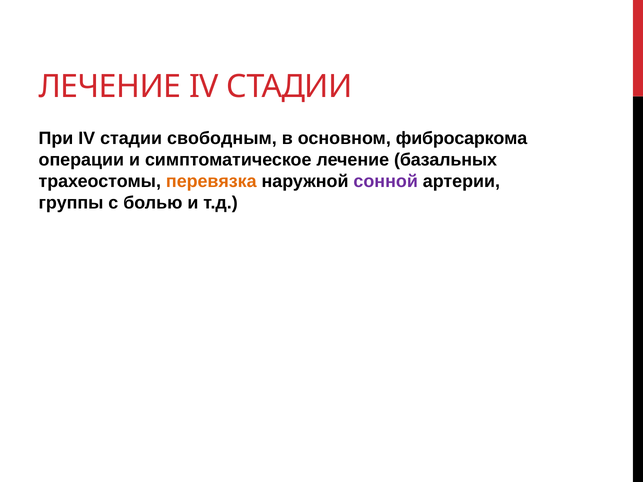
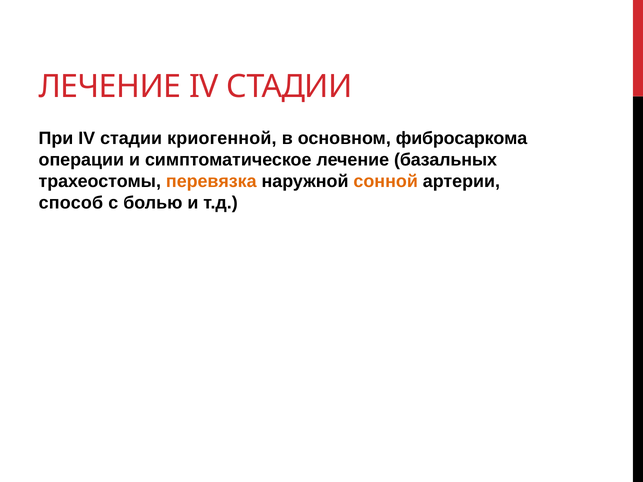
свободным: свободным -> криогенной
сонной colour: purple -> orange
группы: группы -> способ
